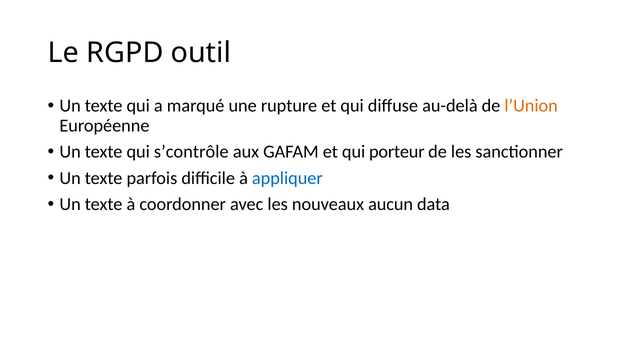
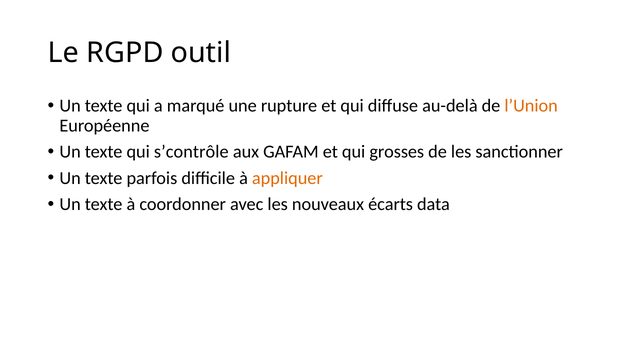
porteur: porteur -> grosses
appliquer colour: blue -> orange
aucun: aucun -> écarts
